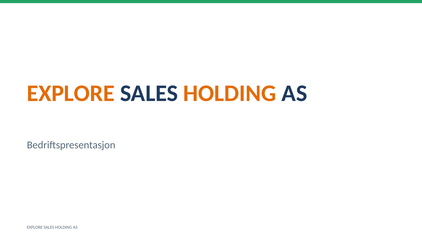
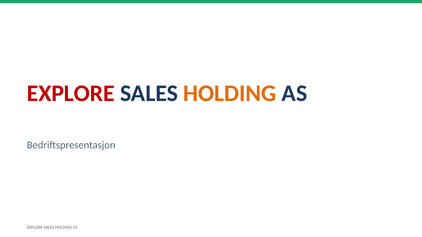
EXPLORE at (71, 94) colour: orange -> red
